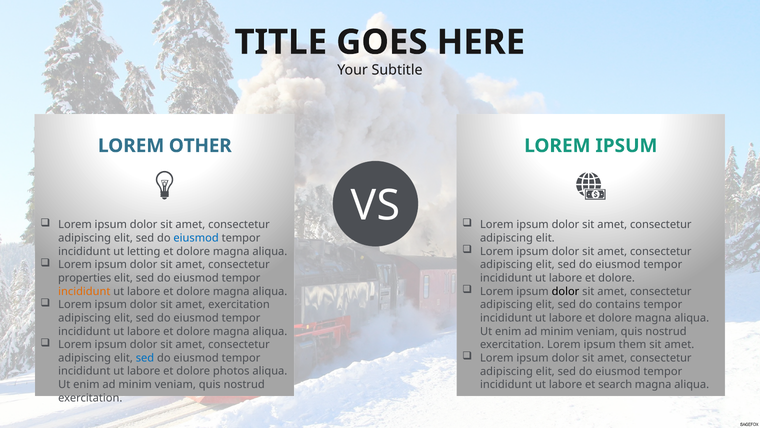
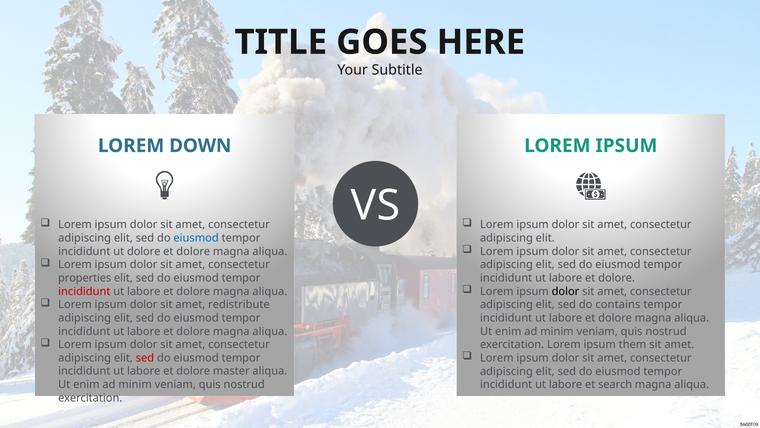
OTHER: OTHER -> DOWN
ut letting: letting -> dolore
incididunt at (84, 291) colour: orange -> red
amet exercitation: exercitation -> redistribute
sed at (145, 358) colour: blue -> red
photos: photos -> master
